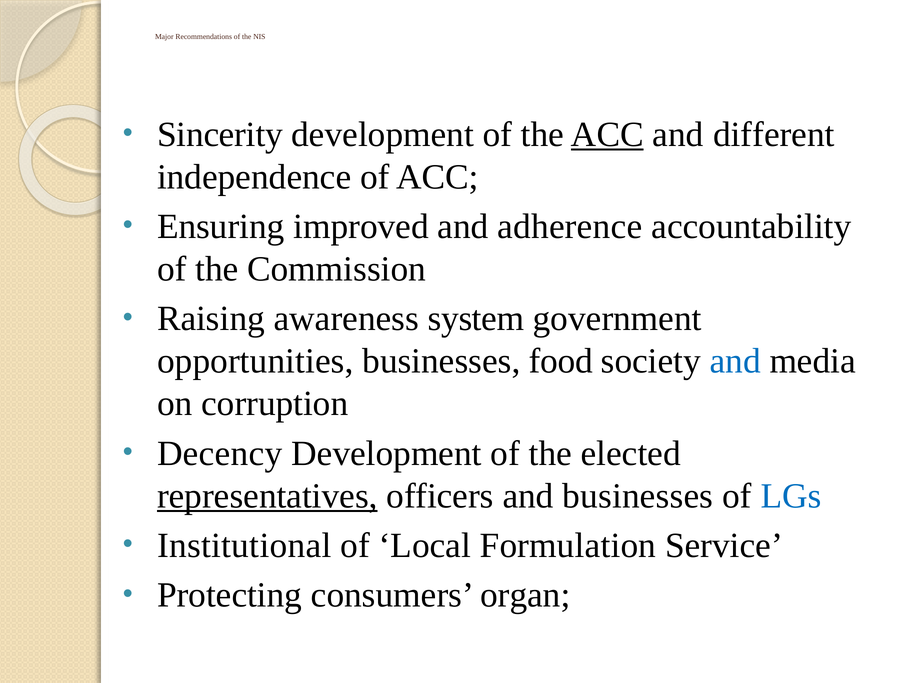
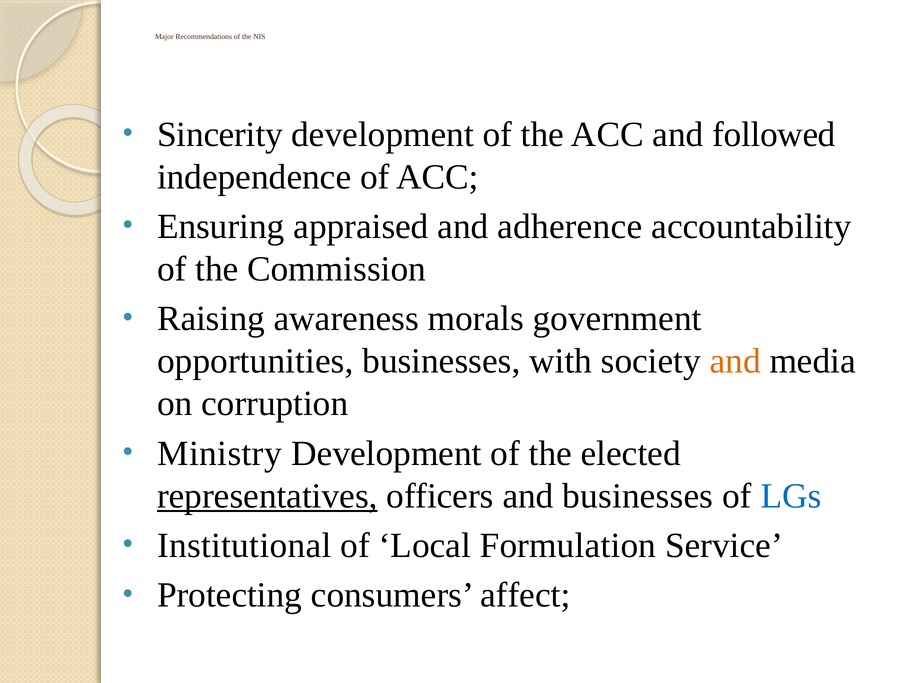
ACC at (607, 134) underline: present -> none
different: different -> followed
improved: improved -> appraised
system: system -> morals
food: food -> with
and at (735, 361) colour: blue -> orange
Decency: Decency -> Ministry
organ: organ -> affect
